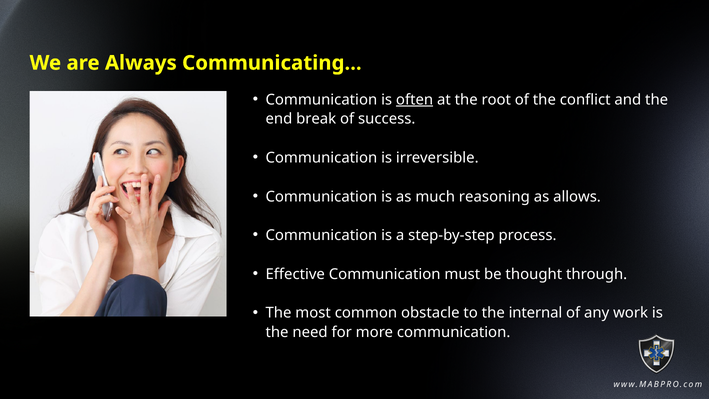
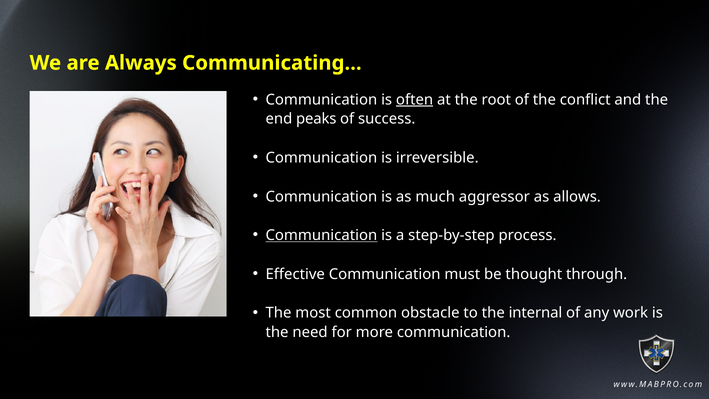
break: break -> peaks
reasoning: reasoning -> aggressor
Communication at (321, 235) underline: none -> present
